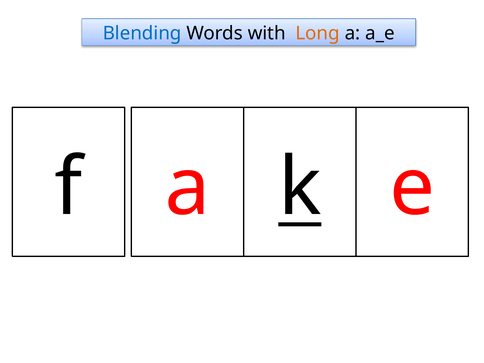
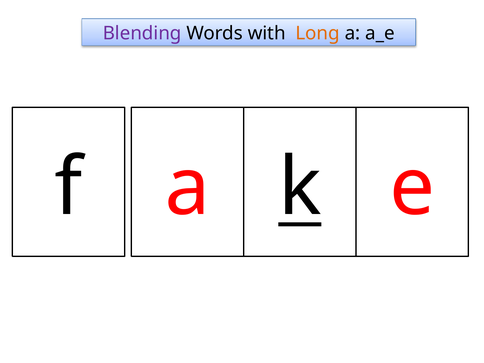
Blending colour: blue -> purple
